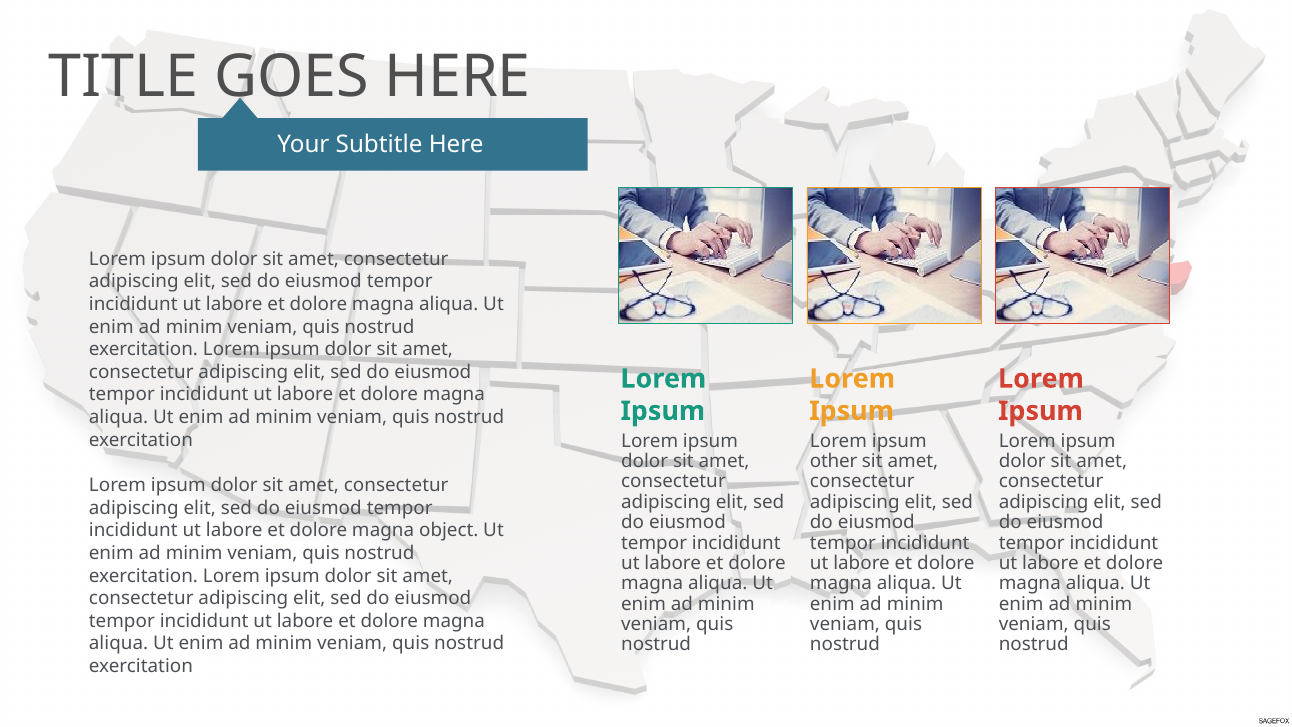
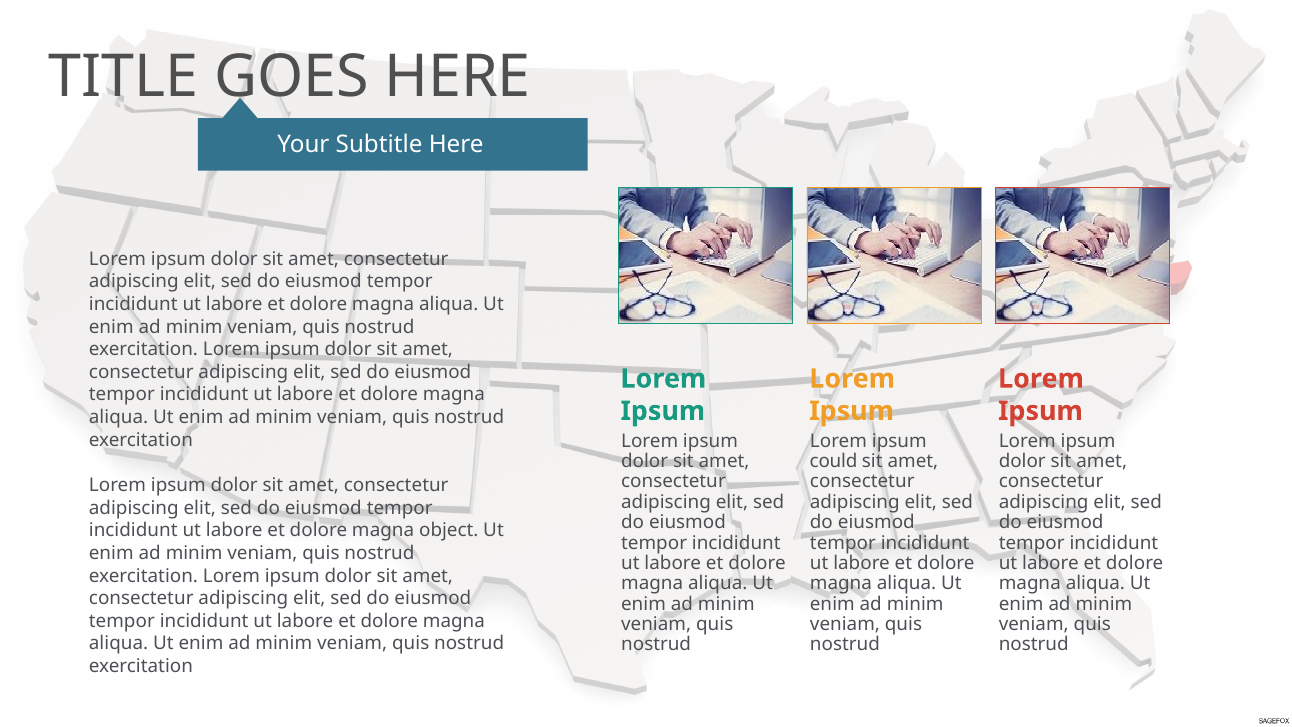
other: other -> could
